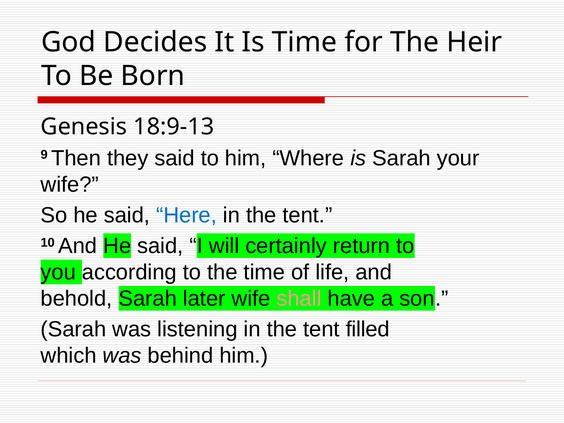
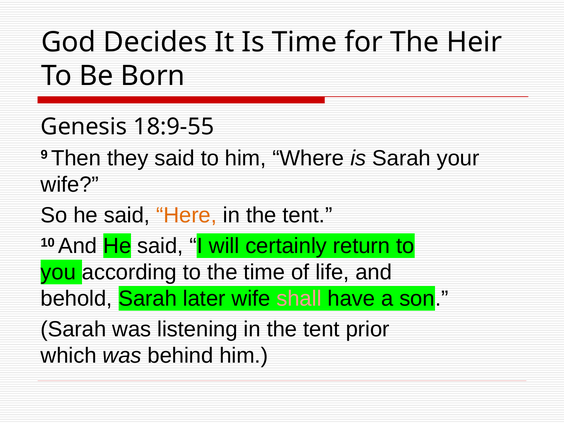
18:9-13: 18:9-13 -> 18:9-55
Here colour: blue -> orange
filled: filled -> prior
